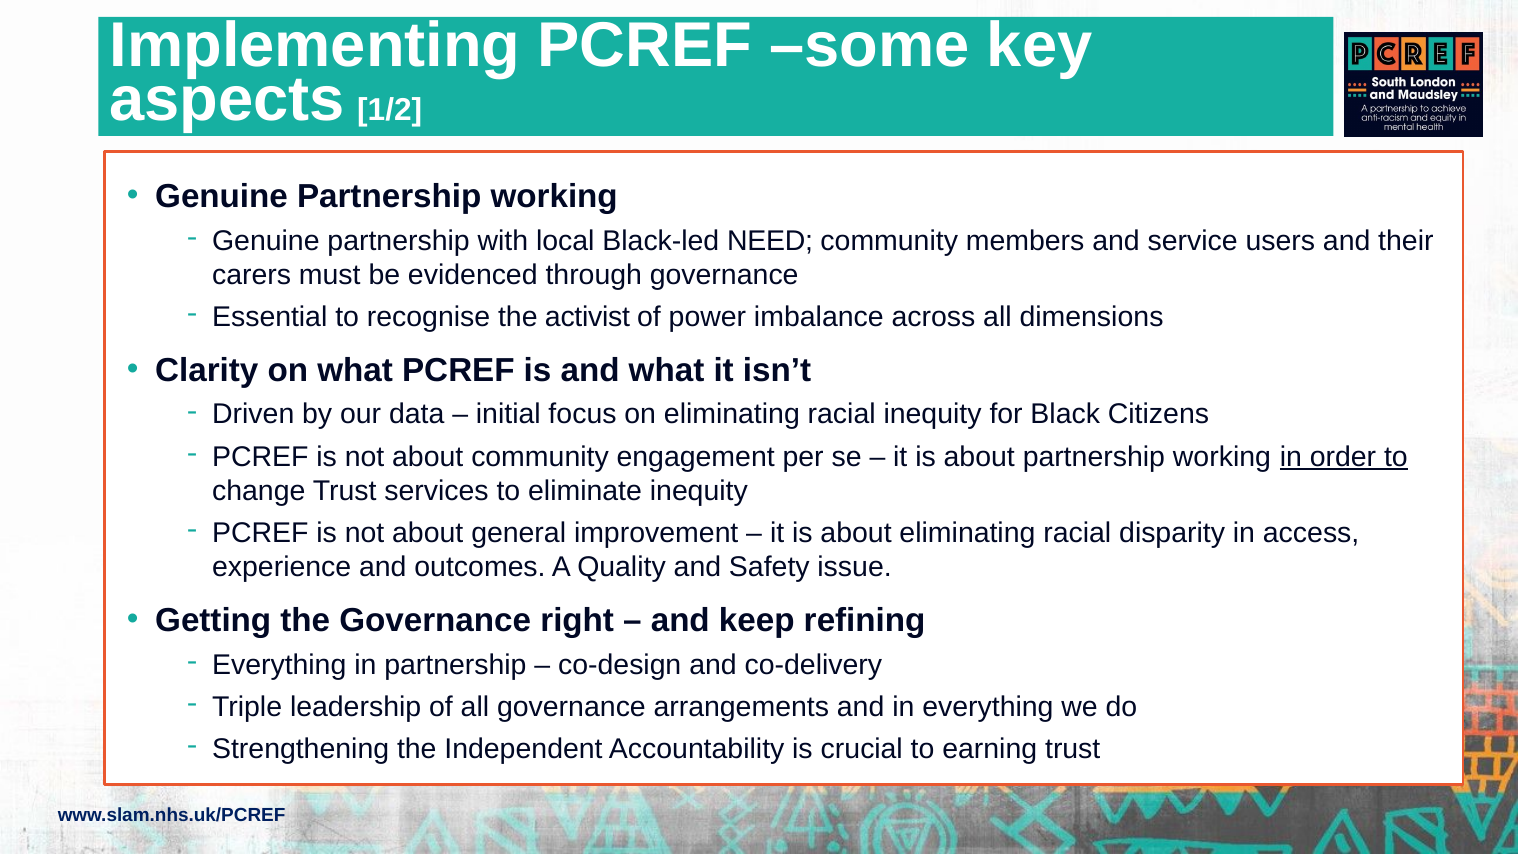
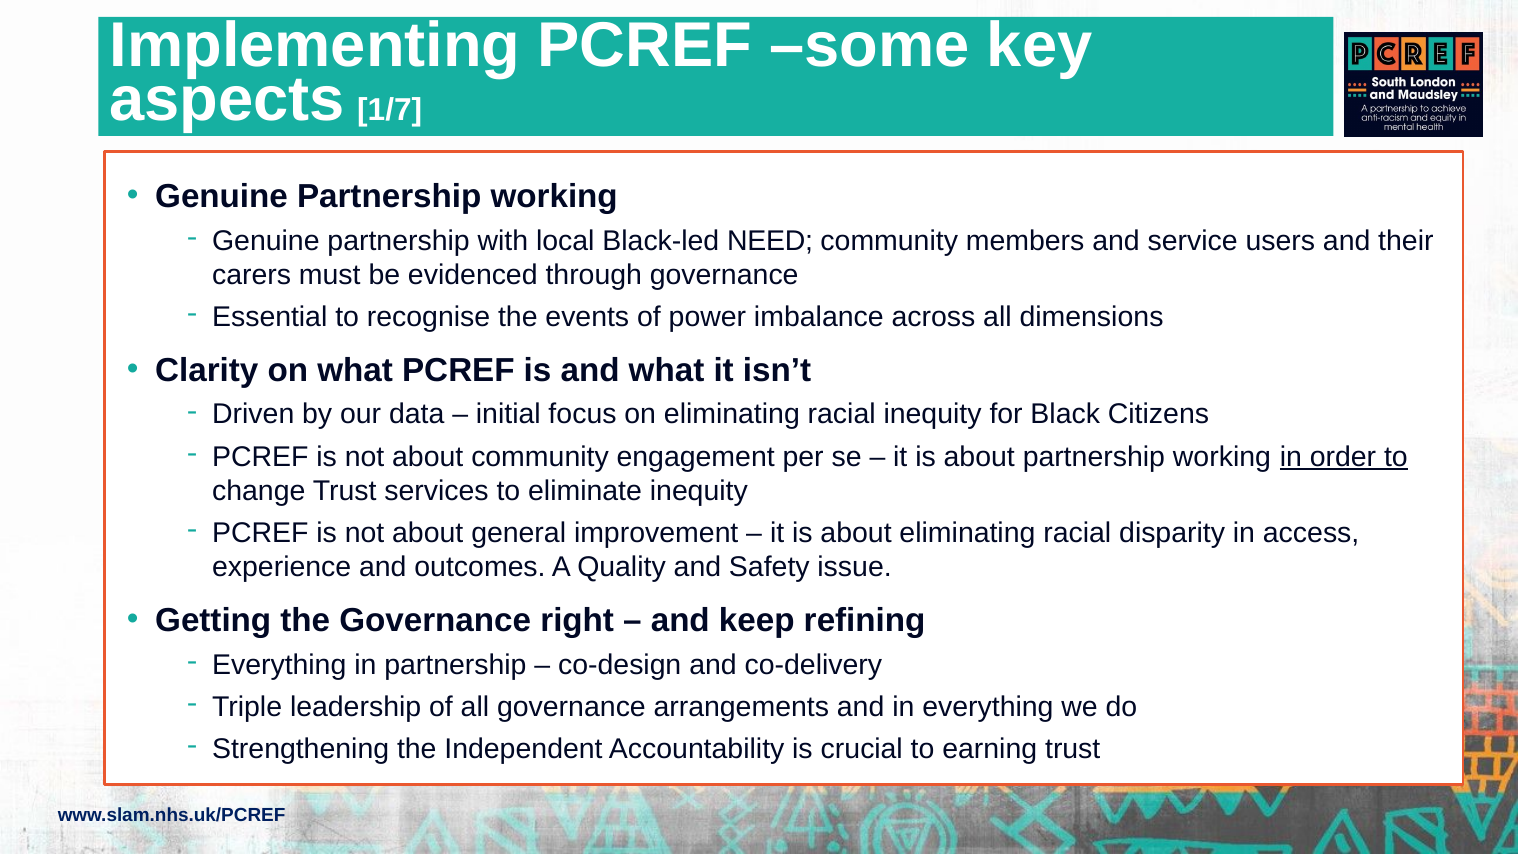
1/2: 1/2 -> 1/7
activist: activist -> events
